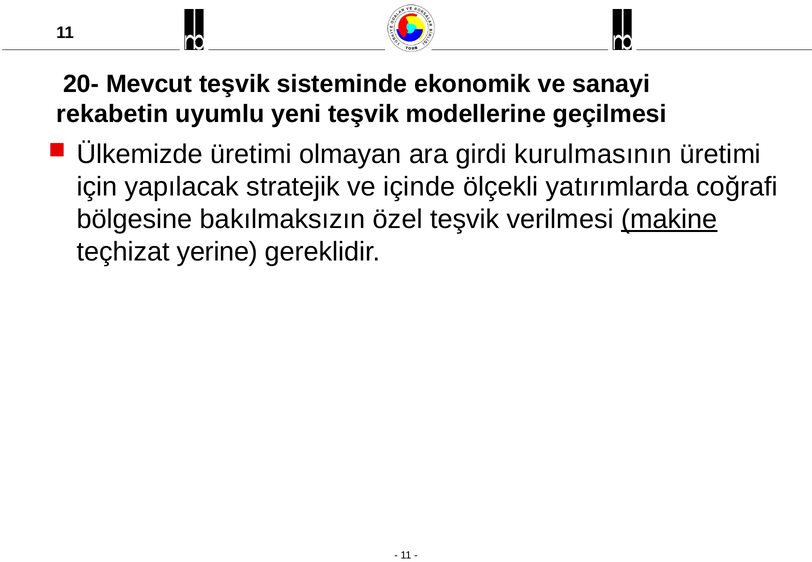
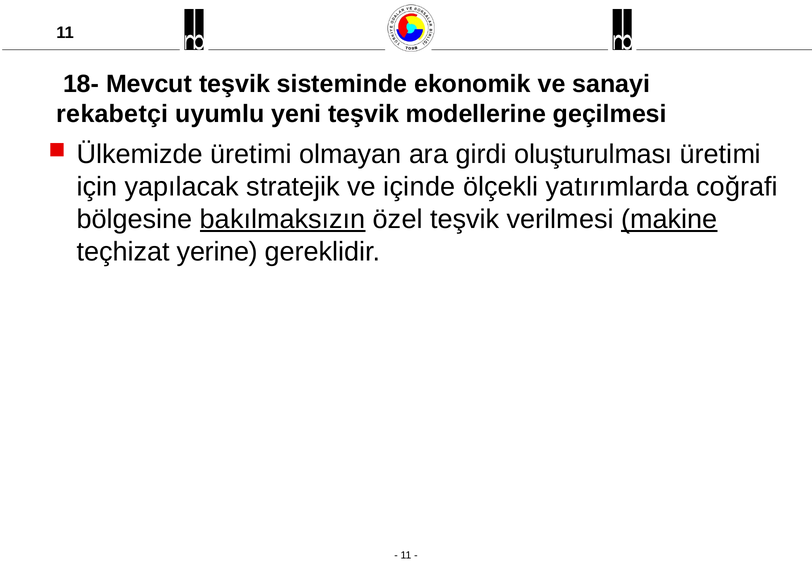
20-: 20- -> 18-
rekabetin: rekabetin -> rekabetçi
kurulmasının: kurulmasının -> oluşturulması
bakılmaksızın underline: none -> present
